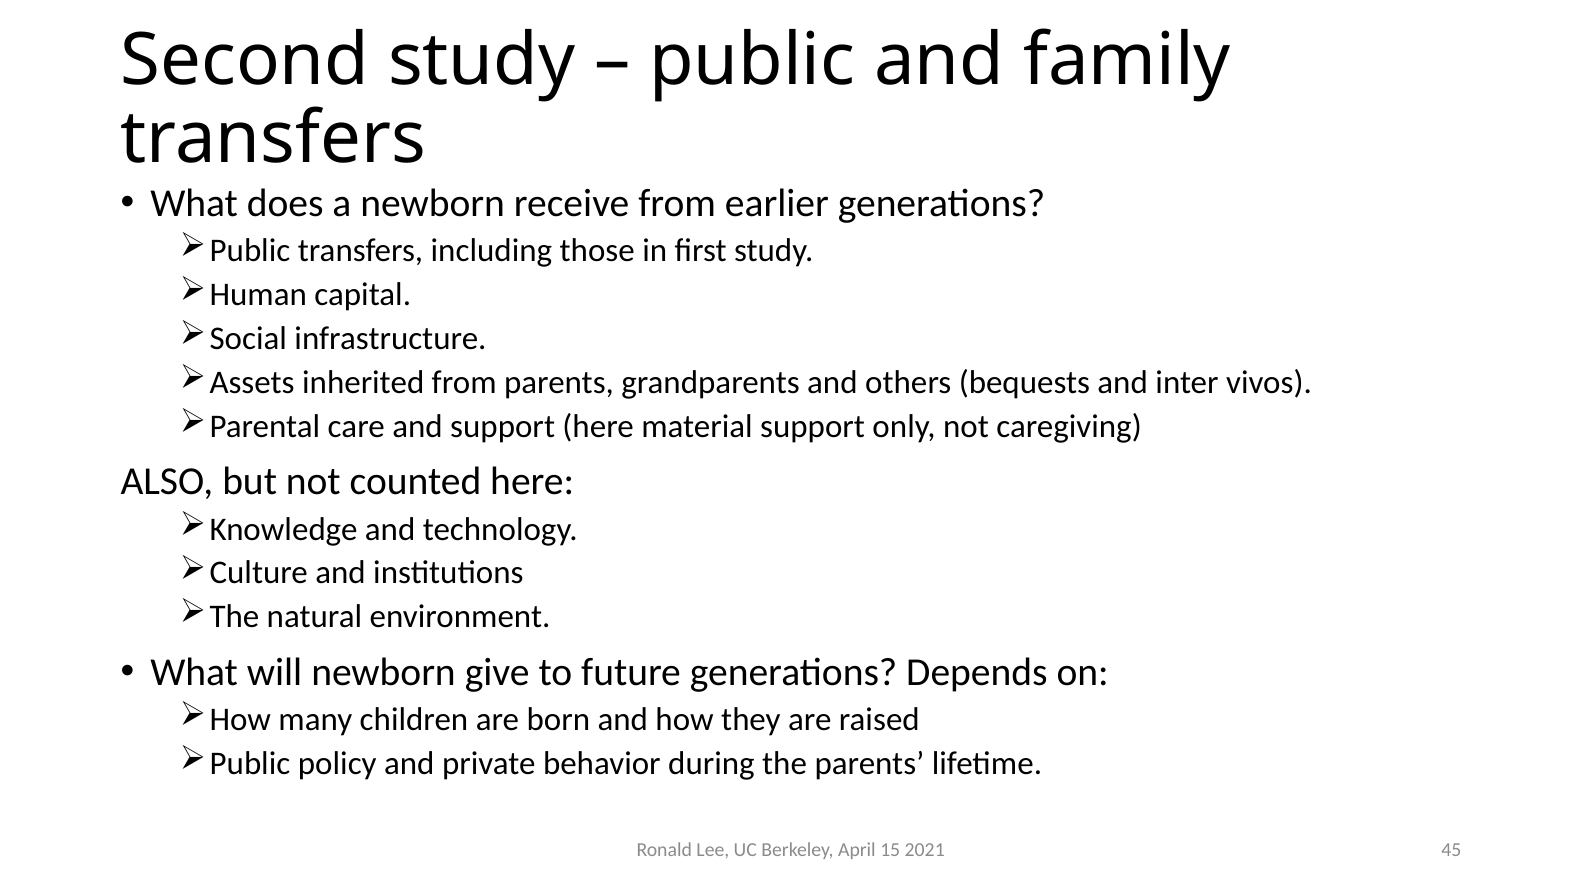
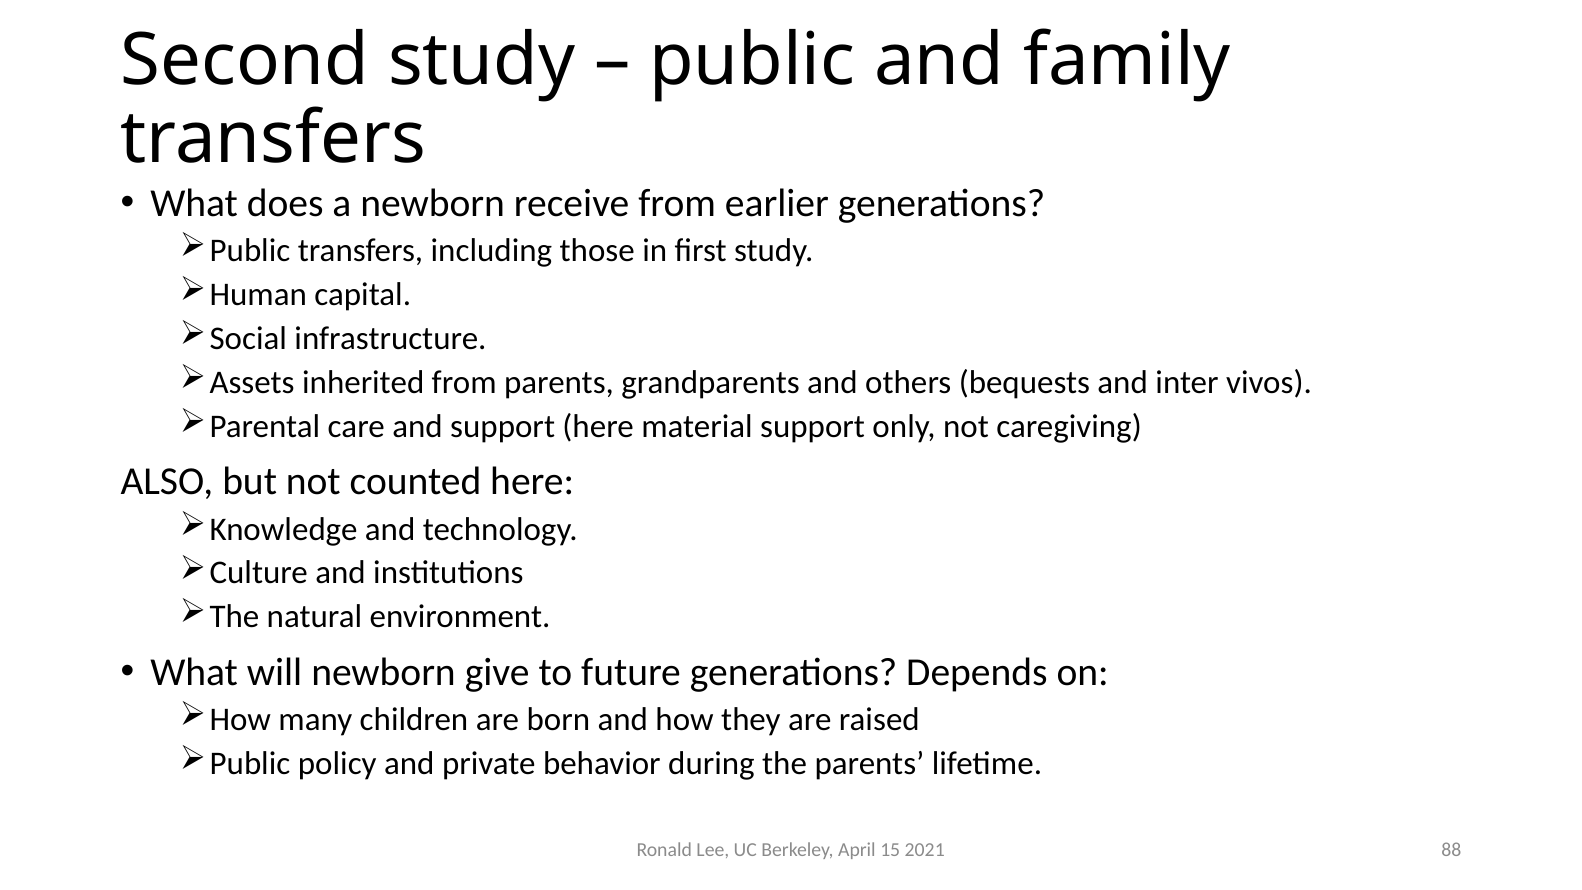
45: 45 -> 88
